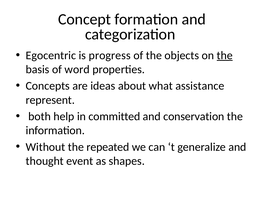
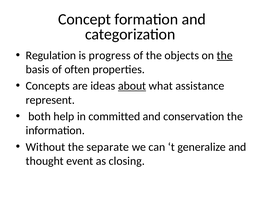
Egocentric: Egocentric -> Regulation
word: word -> often
about underline: none -> present
repeated: repeated -> separate
shapes: shapes -> closing
